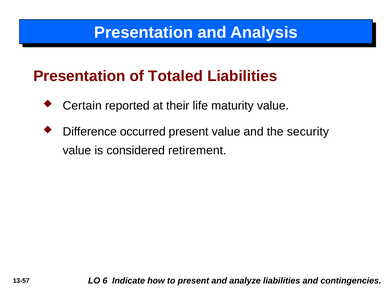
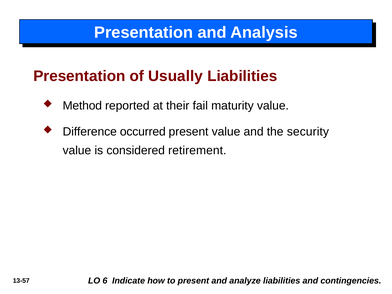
Totaled: Totaled -> Usually
Certain: Certain -> Method
life: life -> fail
